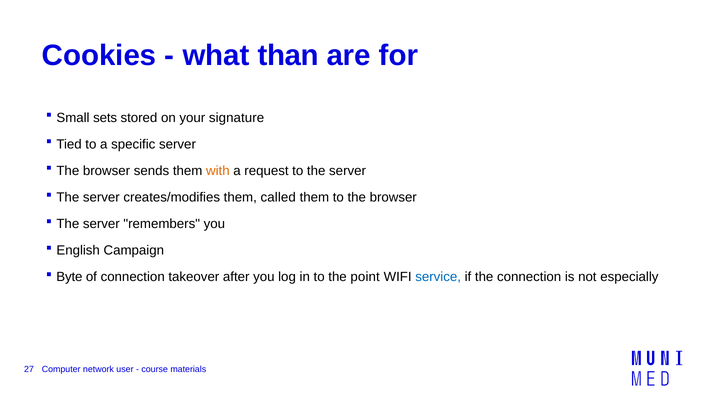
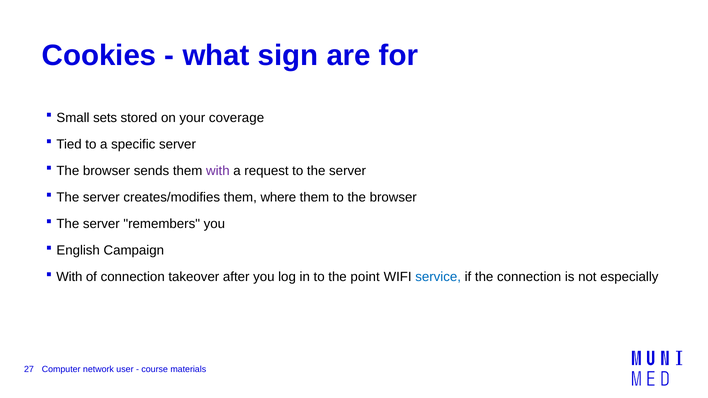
than: than -> sign
signature: signature -> coverage
with at (218, 171) colour: orange -> purple
called: called -> where
Byte at (69, 277): Byte -> With
